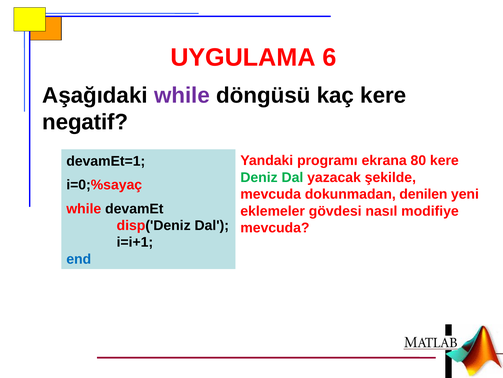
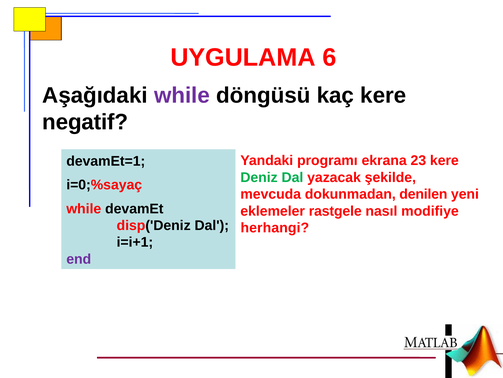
80: 80 -> 23
gövdesi: gövdesi -> rastgele
mevcuda at (275, 227): mevcuda -> herhangi
end colour: blue -> purple
